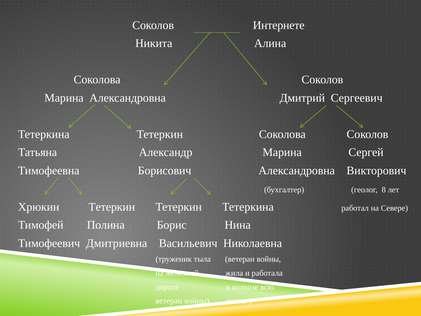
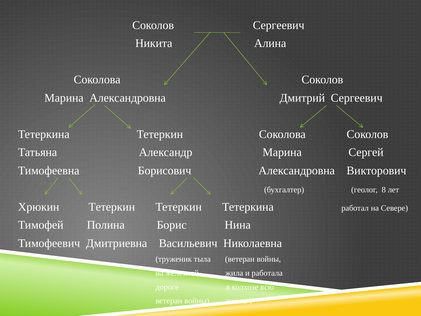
Соколов Интернете: Интернете -> Сергеевич
